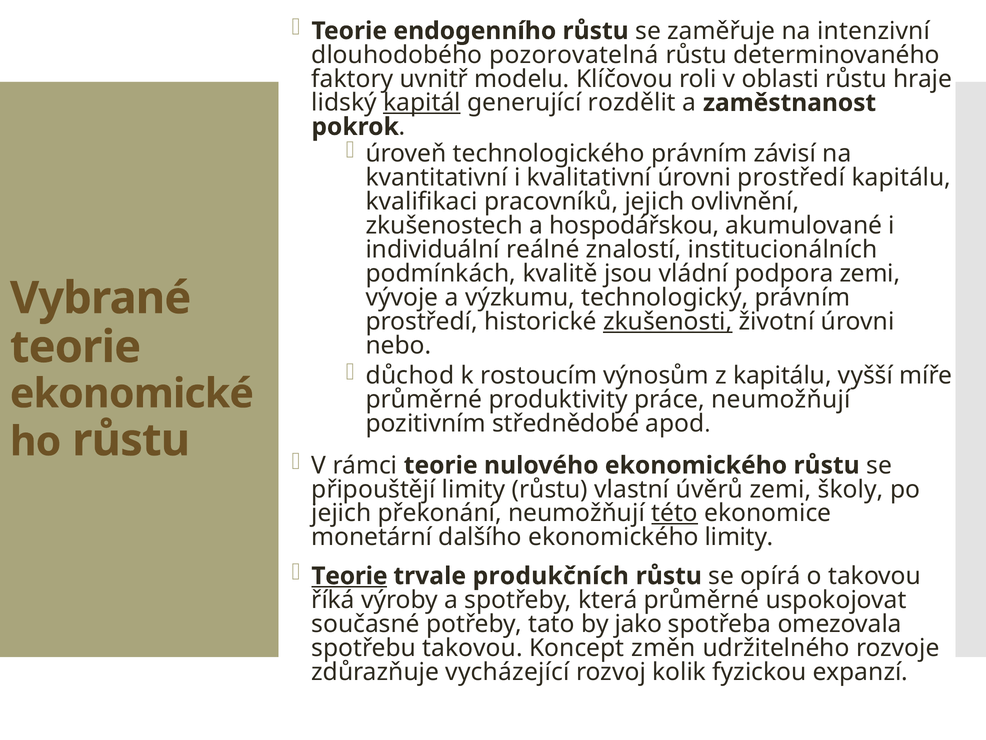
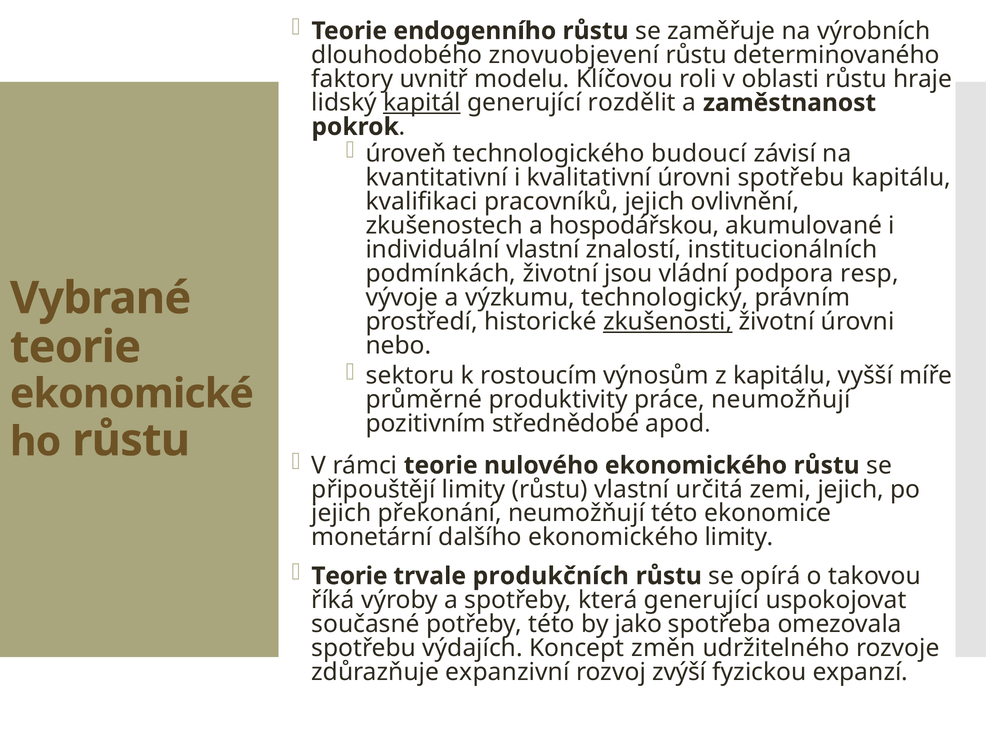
intenzivní: intenzivní -> výrobních
pozorovatelná: pozorovatelná -> znovuobjevení
technologického právním: právním -> budoucí
úrovni prostředí: prostředí -> spotřebu
individuální reálné: reálné -> vlastní
podmínkách kvalitě: kvalitě -> životní
podpora zemi: zemi -> resp
důchod: důchod -> sektoru
úvěrů: úvěrů -> určitá
zemi školy: školy -> jejich
této at (675, 513) underline: present -> none
Teorie at (349, 576) underline: present -> none
která průměrné: průměrné -> generující
potřeby tato: tato -> této
spotřebu takovou: takovou -> výdajích
vycházející: vycházející -> expanzivní
kolik: kolik -> zvýší
